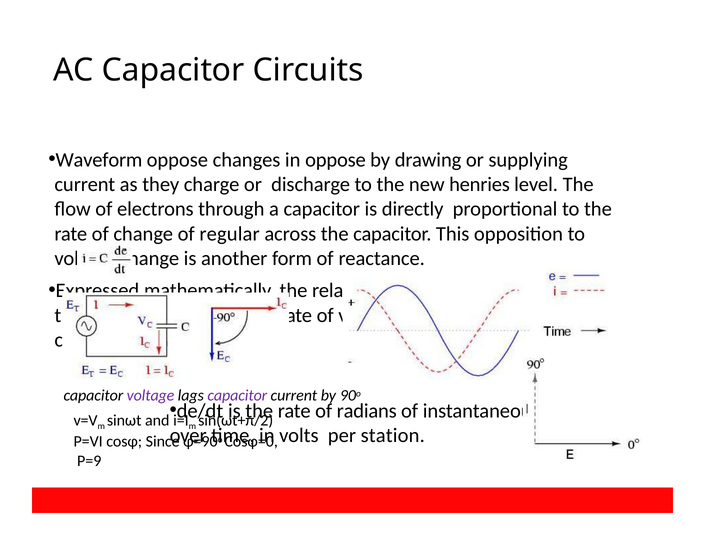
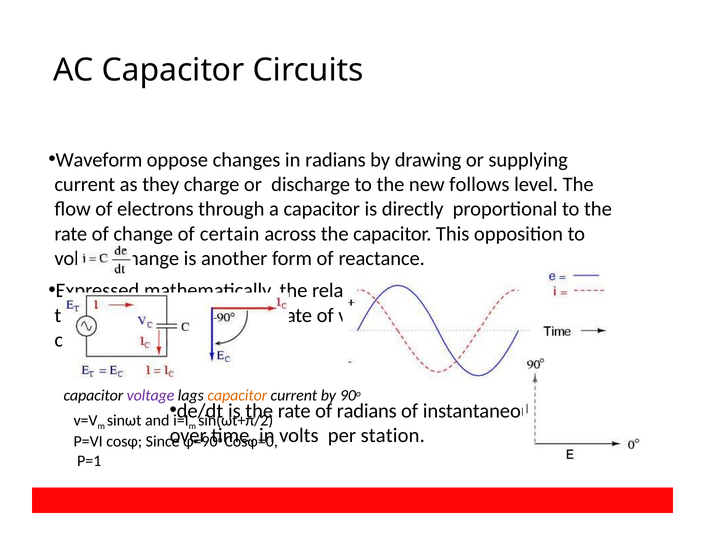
in oppose: oppose -> radians
henries: henries -> follows
regular: regular -> certain
capacitor at (237, 395) colour: purple -> orange
P=9: P=9 -> P=1
